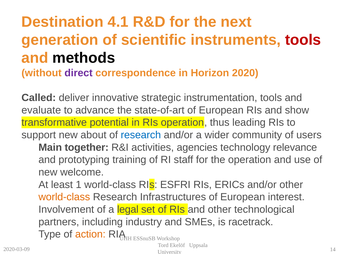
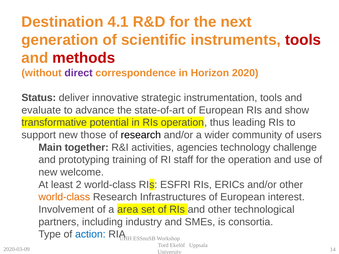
methods colour: black -> red
Called: Called -> Status
about: about -> those
research at (141, 135) colour: blue -> black
relevance: relevance -> challenge
1: 1 -> 2
legal: legal -> area
racetrack: racetrack -> consortia
action colour: orange -> blue
